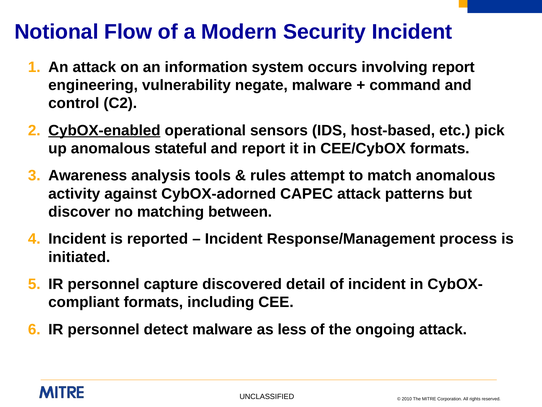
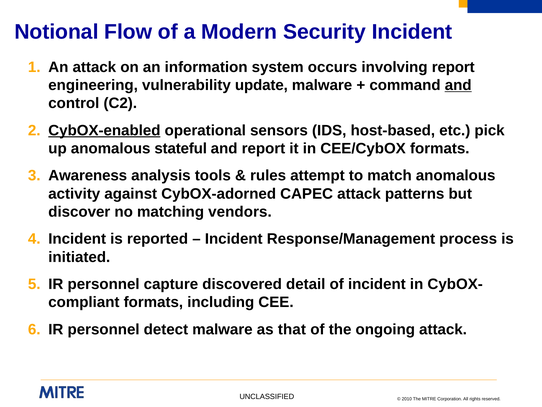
negate: negate -> update
and at (458, 85) underline: none -> present
between: between -> vendors
less: less -> that
